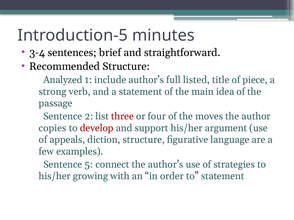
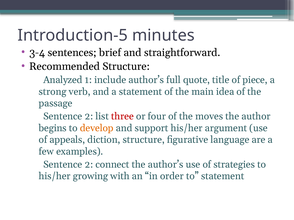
listed: listed -> quote
copies: copies -> begins
develop colour: red -> orange
5 at (89, 165): 5 -> 2
